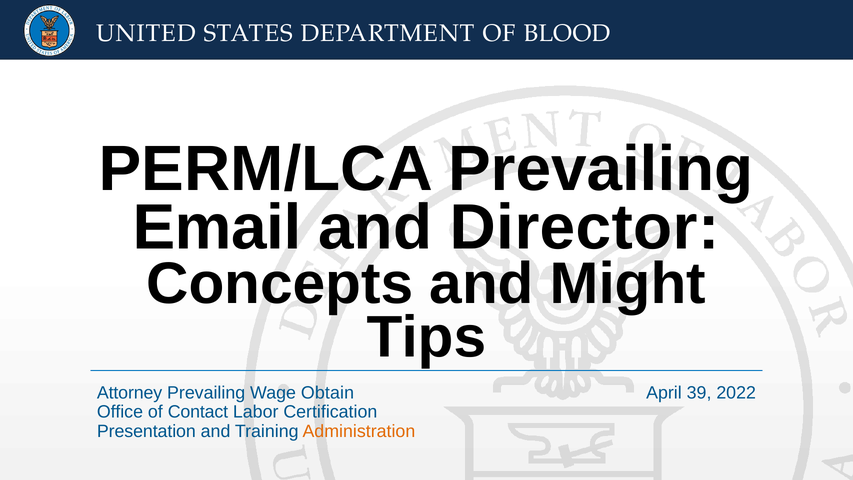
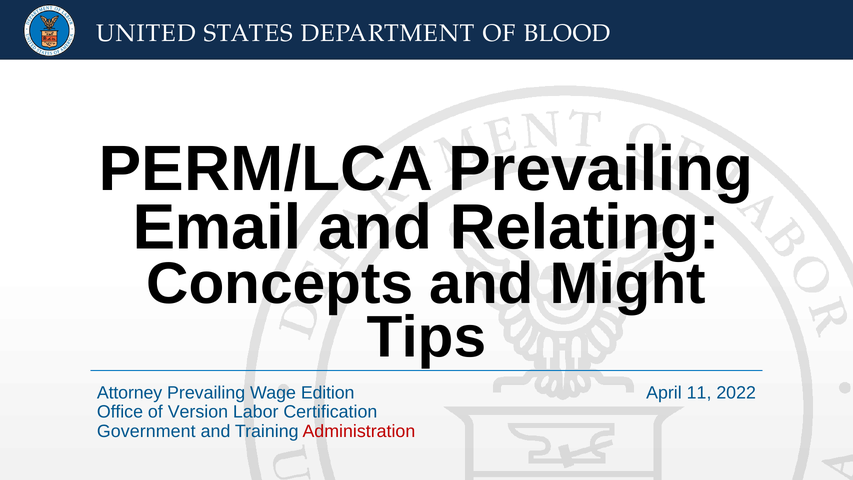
Director: Director -> Relating
Obtain: Obtain -> Edition
39: 39 -> 11
Contact: Contact -> Version
Presentation: Presentation -> Government
Administration colour: orange -> red
